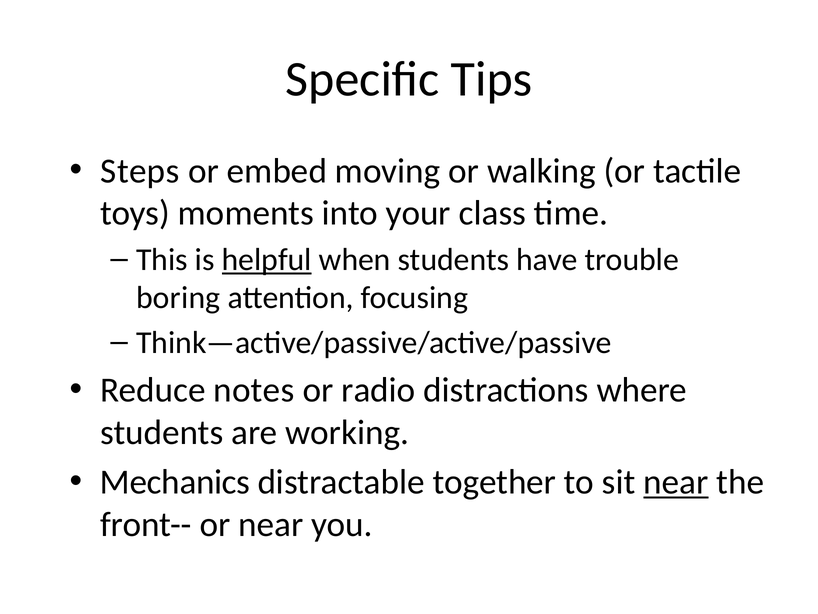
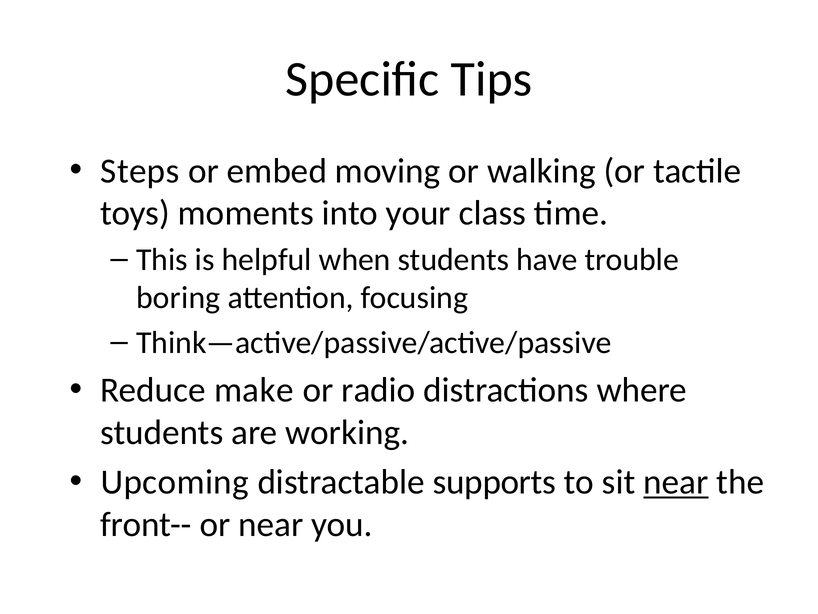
helpful underline: present -> none
notes: notes -> make
Mechanics: Mechanics -> Upcoming
together: together -> supports
